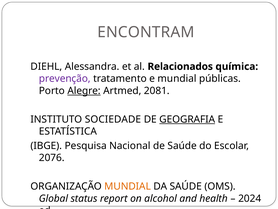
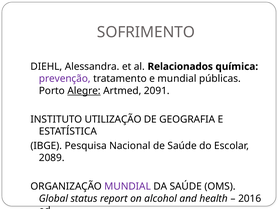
ENCONTRAM: ENCONTRAM -> SOFRIMENTO
2081: 2081 -> 2091
SOCIEDADE: SOCIEDADE -> UTILIZAÇÃO
GEOGRAFIA underline: present -> none
2076: 2076 -> 2089
MUNDIAL at (128, 186) colour: orange -> purple
2024: 2024 -> 2016
